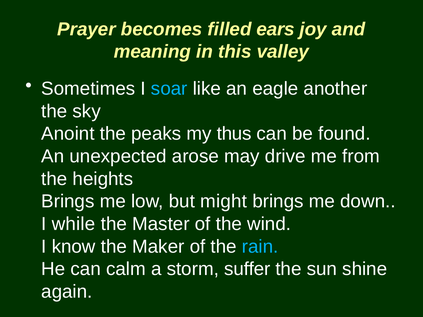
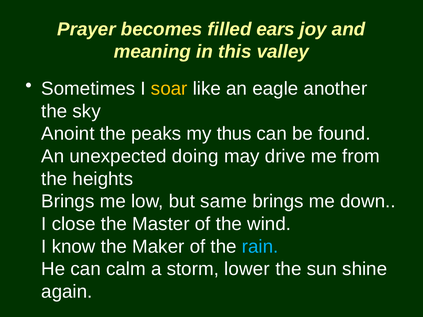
soar colour: light blue -> yellow
arose: arose -> doing
might: might -> same
while: while -> close
suffer: suffer -> lower
